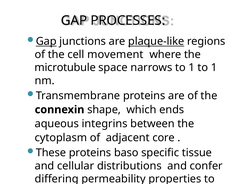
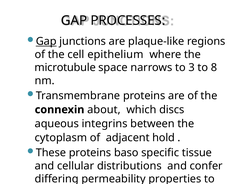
plaque-like underline: present -> none
movement: movement -> epithelium
narrows to 1: 1 -> 3
1 at (214, 67): 1 -> 8
shape: shape -> about
ends: ends -> discs
core: core -> hold
